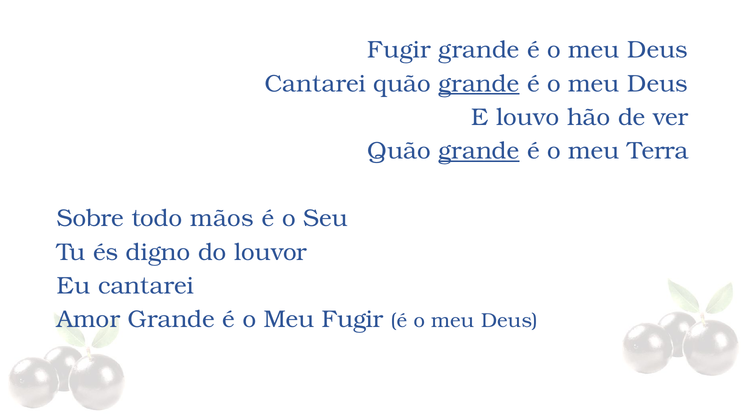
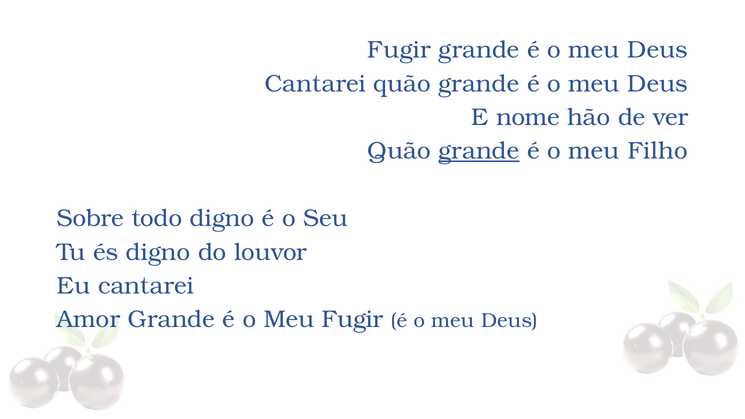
grande at (479, 84) underline: present -> none
louvo: louvo -> nome
Terra: Terra -> Filho
todo mãos: mãos -> digno
